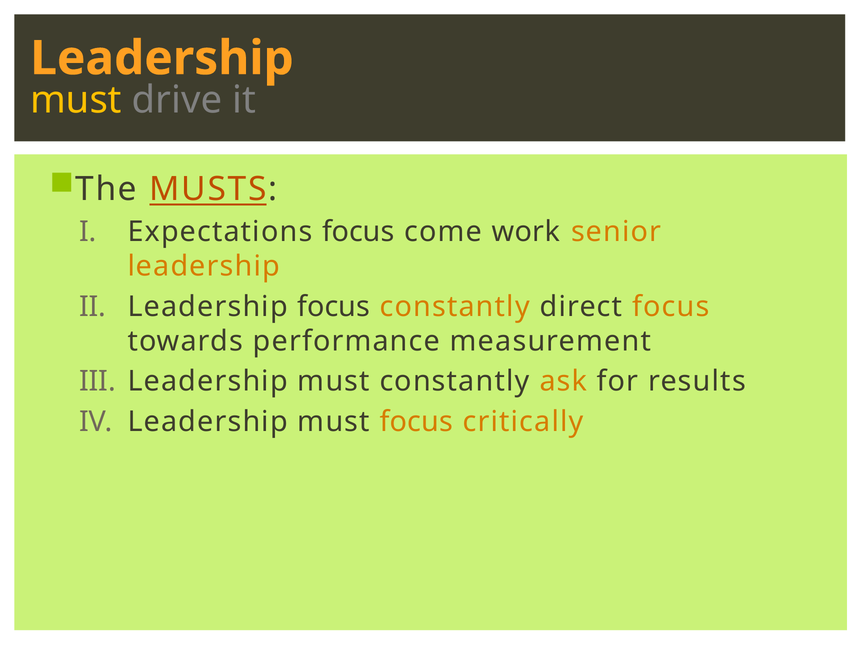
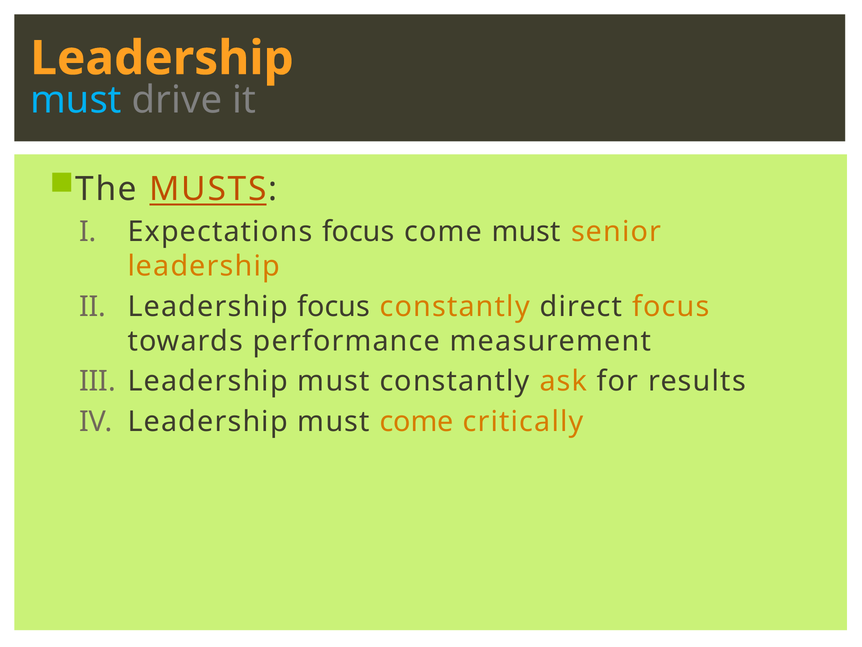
must at (76, 100) colour: yellow -> light blue
come work: work -> must
must focus: focus -> come
